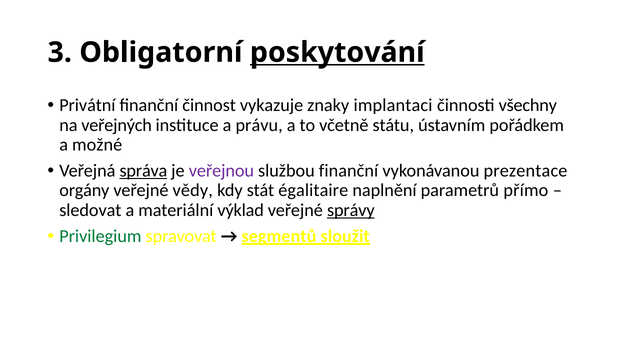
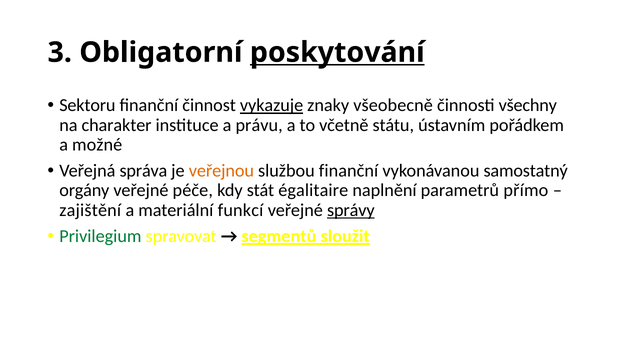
Privátní: Privátní -> Sektoru
vykazuje underline: none -> present
implantaci: implantaci -> všeobecně
veřejných: veřejných -> charakter
správa underline: present -> none
veřejnou colour: purple -> orange
prezentace: prezentace -> samostatný
vědy: vědy -> péče
sledovat: sledovat -> zajištění
výklad: výklad -> funkcí
